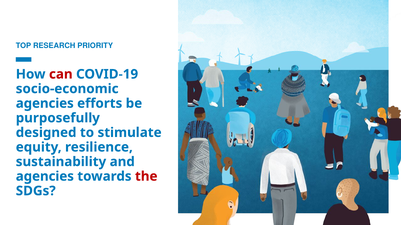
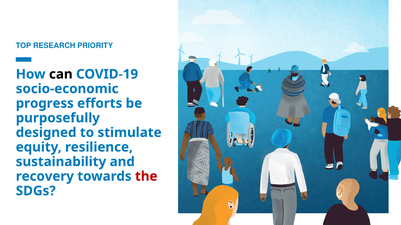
can colour: red -> black
agencies at (45, 104): agencies -> progress
agencies at (45, 177): agencies -> recovery
